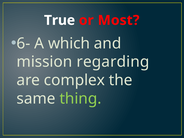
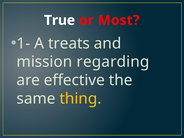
6-: 6- -> 1-
which: which -> treats
complex: complex -> effective
thing colour: light green -> yellow
